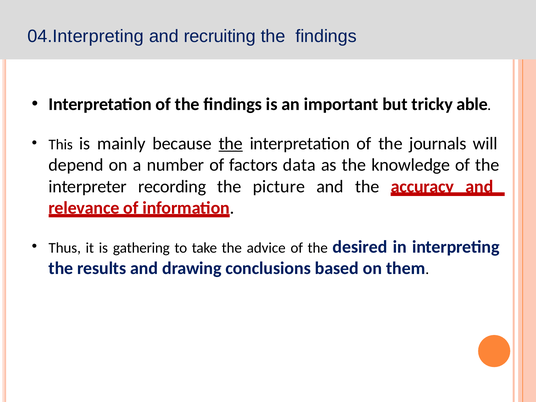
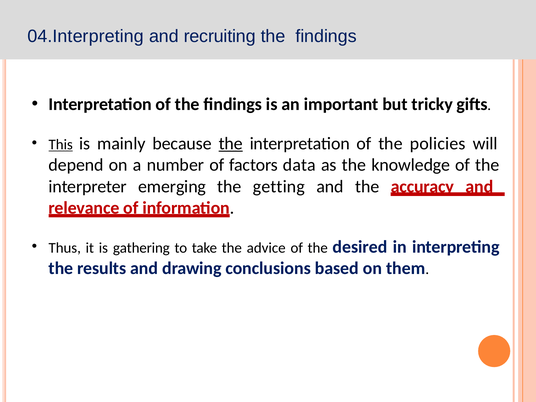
able: able -> gifts
This underline: none -> present
journals: journals -> policies
recording: recording -> emerging
picture: picture -> getting
